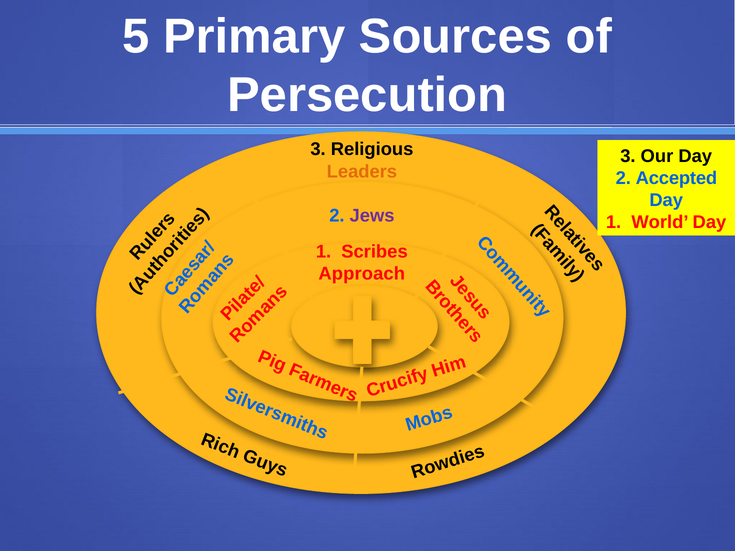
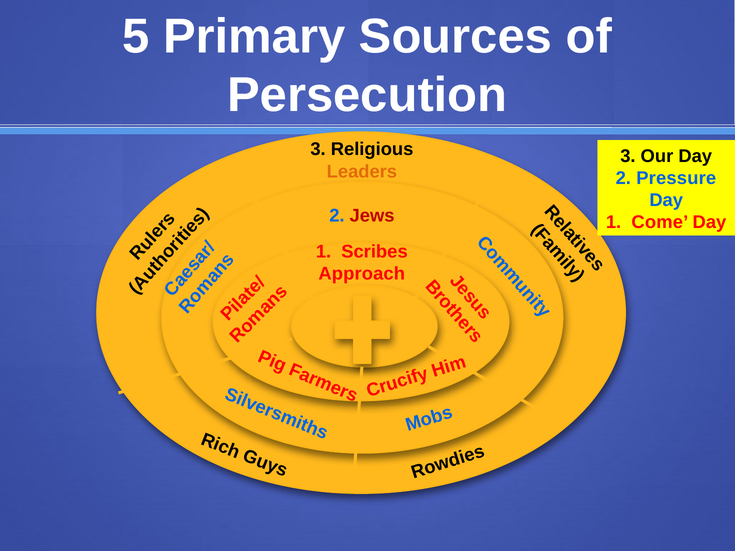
Accepted: Accepted -> Pressure
Jews colour: purple -> red
World: World -> Come
